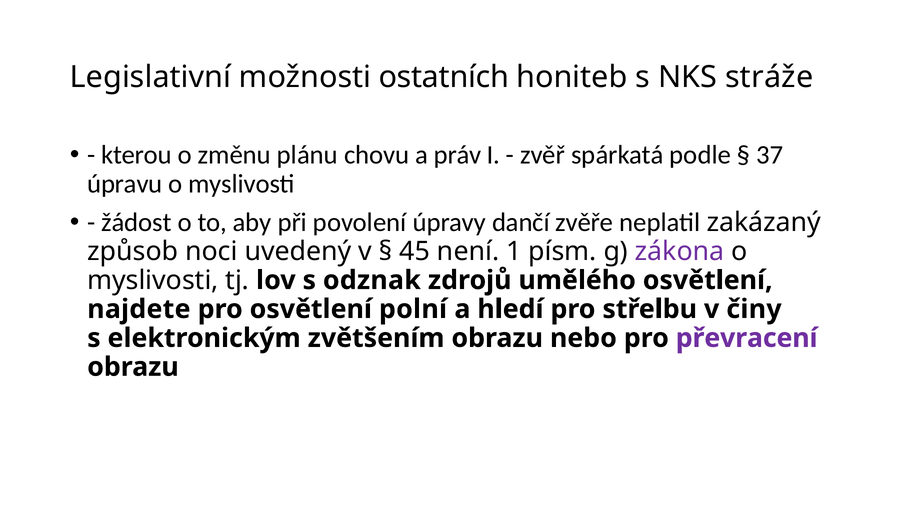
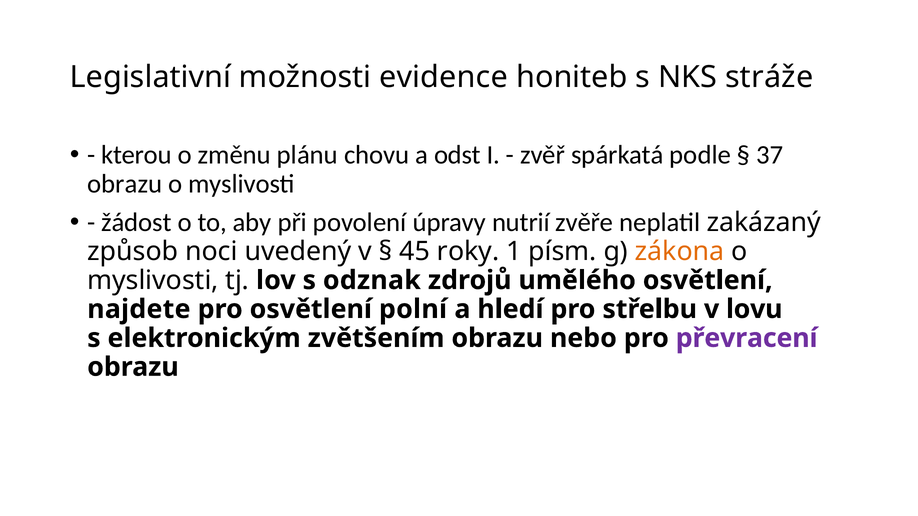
ostatních: ostatních -> evidence
práv: práv -> odst
úpravu at (125, 184): úpravu -> obrazu
dančí: dančí -> nutrií
není: není -> roky
zákona colour: purple -> orange
činy: činy -> lovu
